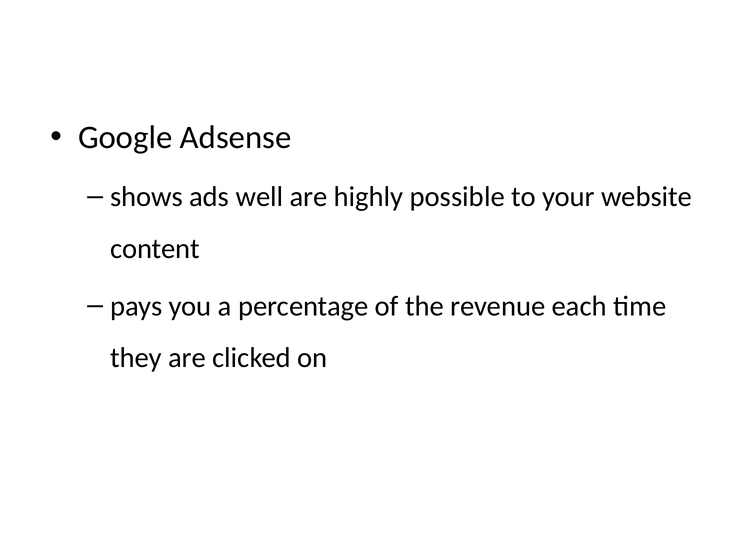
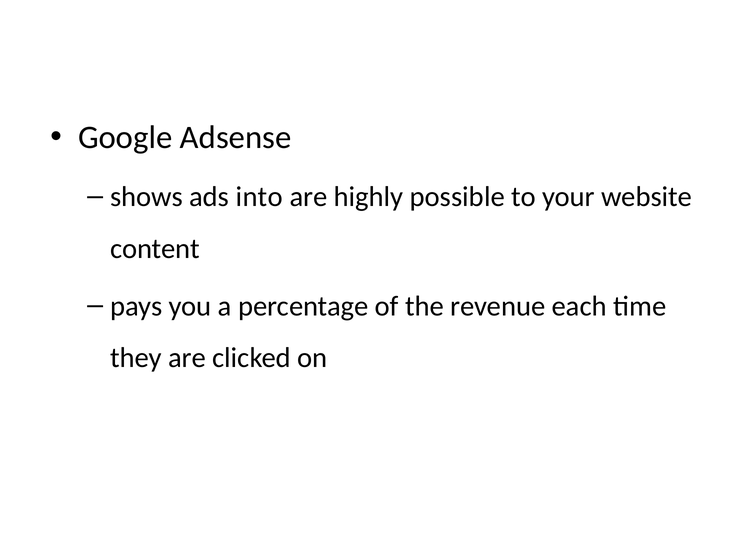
well: well -> into
